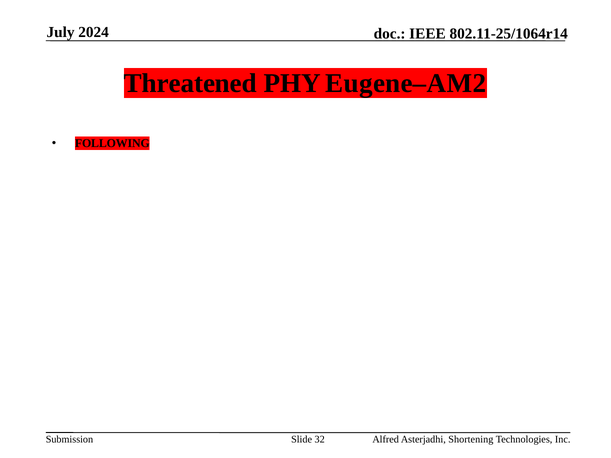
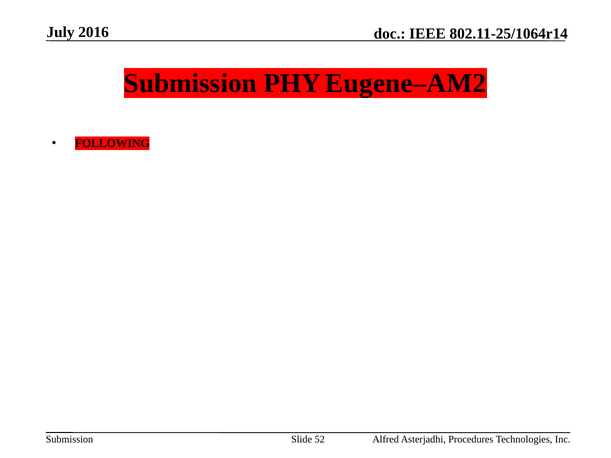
2024: 2024 -> 2016
Threatened at (190, 83): Threatened -> Submission
32: 32 -> 52
Shortening: Shortening -> Procedures
